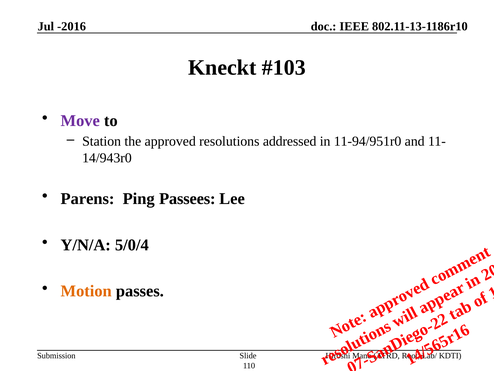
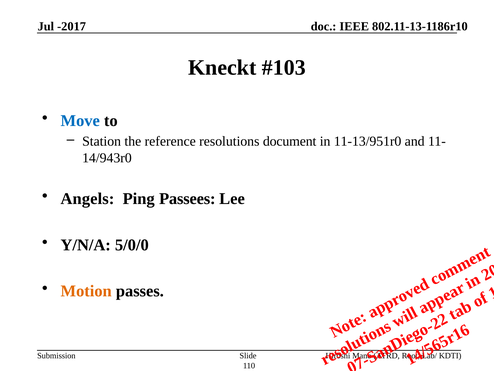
-2016: -2016 -> -2017
Move colour: purple -> blue
approved: approved -> reference
addressed: addressed -> document
11-94/951r0: 11-94/951r0 -> 11-13/951r0
Parens: Parens -> Angels
5/0/4: 5/0/4 -> 5/0/0
